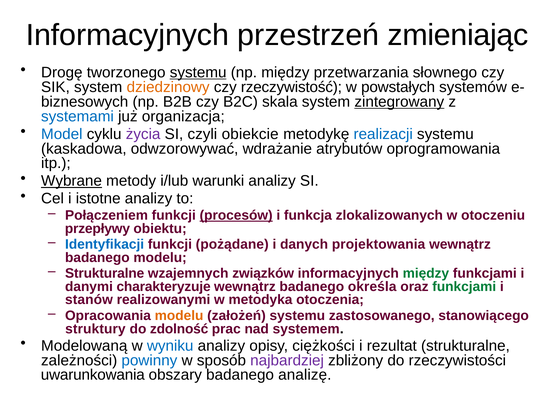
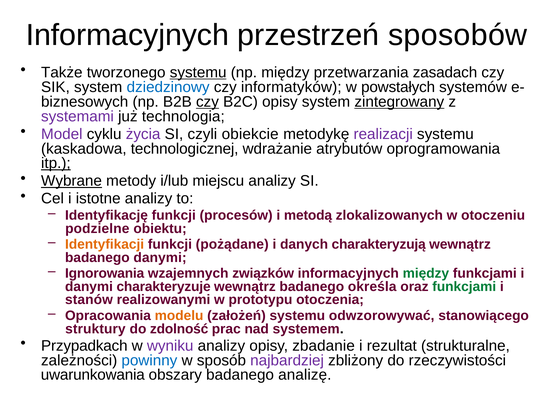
zmieniając: zmieniając -> sposobów
Drogę: Drogę -> Także
słownego: słownego -> zasadach
dziedzinowy colour: orange -> blue
rzeczywistość: rzeczywistość -> informatyków
czy at (207, 102) underline: none -> present
B2C skala: skala -> opisy
systemami colour: blue -> purple
organizacja: organizacja -> technologia
Model colour: blue -> purple
realizacji colour: blue -> purple
odwzorowywać: odwzorowywać -> technologicznej
itp underline: none -> present
warunki: warunki -> miejscu
Połączeniem: Połączeniem -> Identyfikację
procesów underline: present -> none
funkcja: funkcja -> metodą
przepływy: przepływy -> podzielne
Identyfikacji colour: blue -> orange
projektowania: projektowania -> charakteryzują
badanego modelu: modelu -> danymi
Strukturalne at (105, 273): Strukturalne -> Ignorowania
metodyka: metodyka -> prototypu
zastosowanego: zastosowanego -> odwzorowywać
Modelowaną: Modelowaną -> Przypadkach
wyniku colour: blue -> purple
ciężkości: ciężkości -> zbadanie
